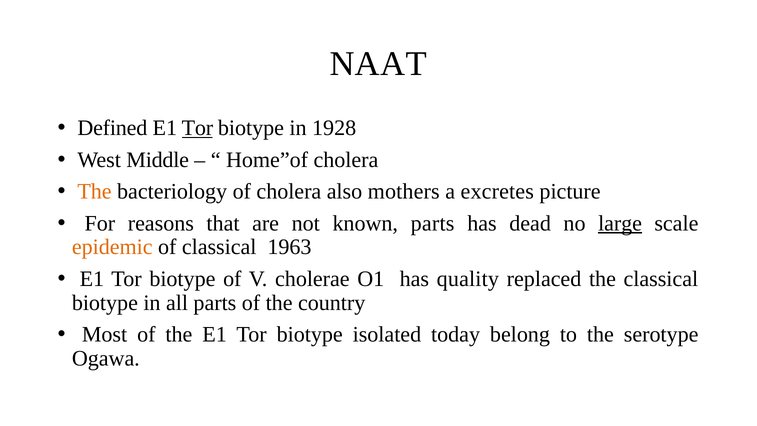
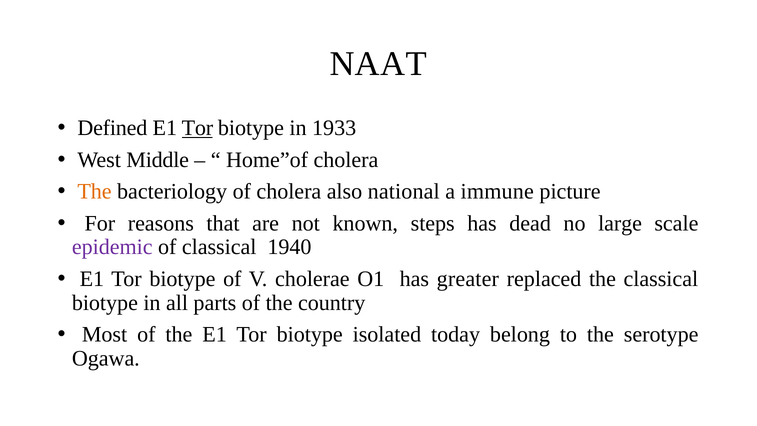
1928: 1928 -> 1933
mothers: mothers -> national
excretes: excretes -> immune
known parts: parts -> steps
large underline: present -> none
epidemic colour: orange -> purple
1963: 1963 -> 1940
quality: quality -> greater
